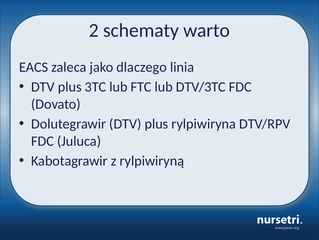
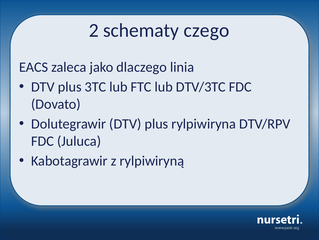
warto: warto -> czego
